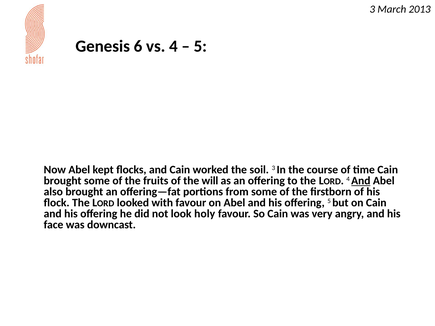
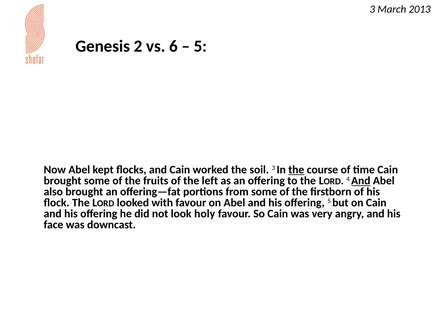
6: 6 -> 2
vs 4: 4 -> 6
the at (296, 170) underline: none -> present
will: will -> left
